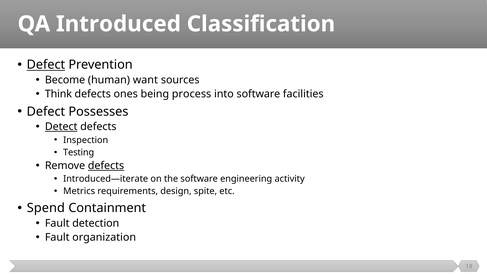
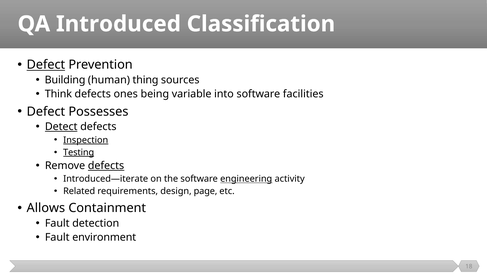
Become: Become -> Building
want: want -> thing
process: process -> variable
Inspection underline: none -> present
Testing underline: none -> present
engineering underline: none -> present
Metrics: Metrics -> Related
spite: spite -> page
Spend: Spend -> Allows
organization: organization -> environment
